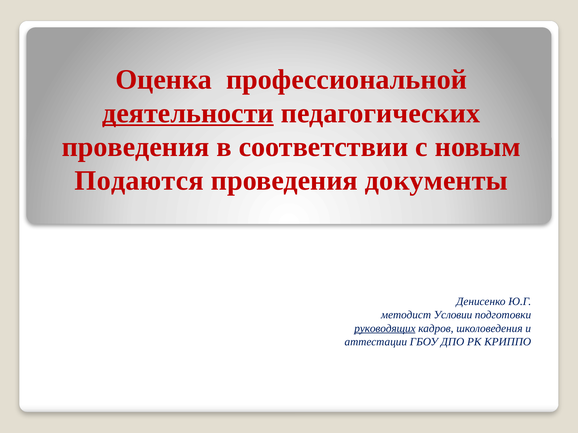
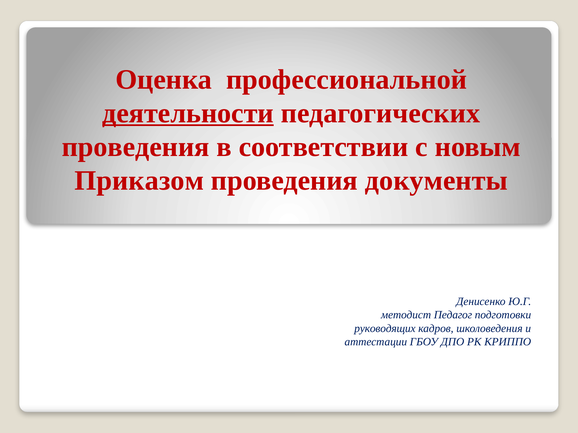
Подаются: Подаются -> Приказом
Условии: Условии -> Педагог
руководящих underline: present -> none
